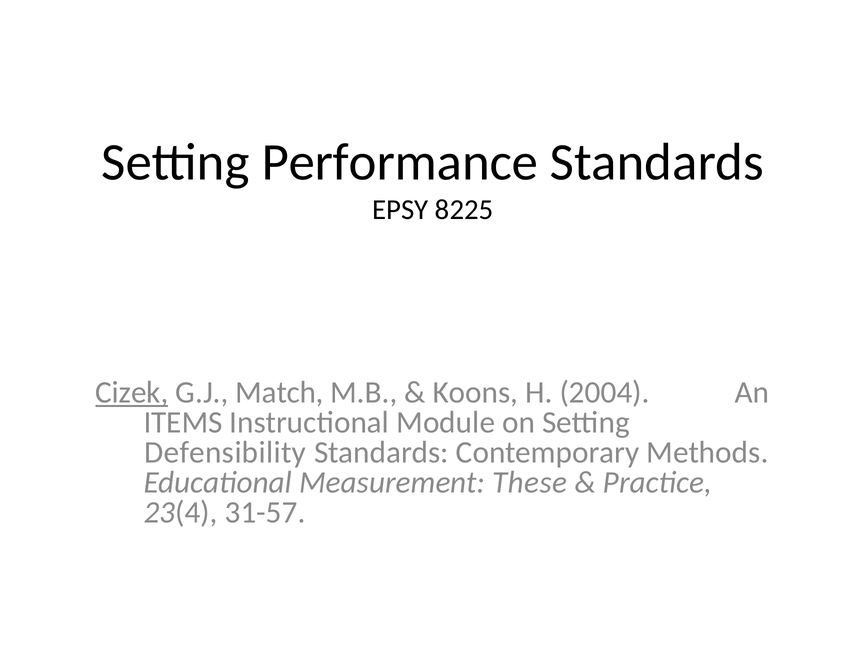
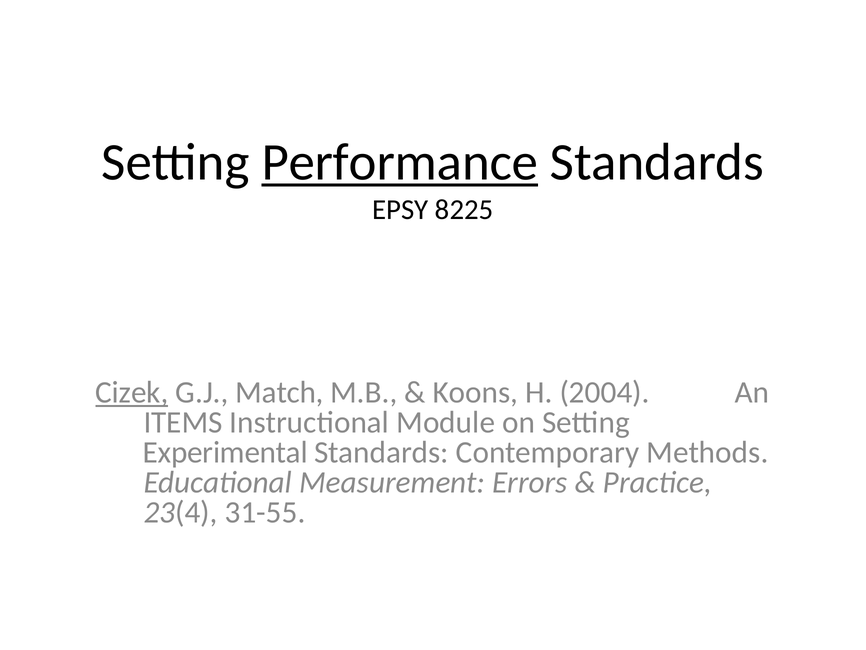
Performance underline: none -> present
Defensibility: Defensibility -> Experimental
These: These -> Errors
31-57: 31-57 -> 31-55
